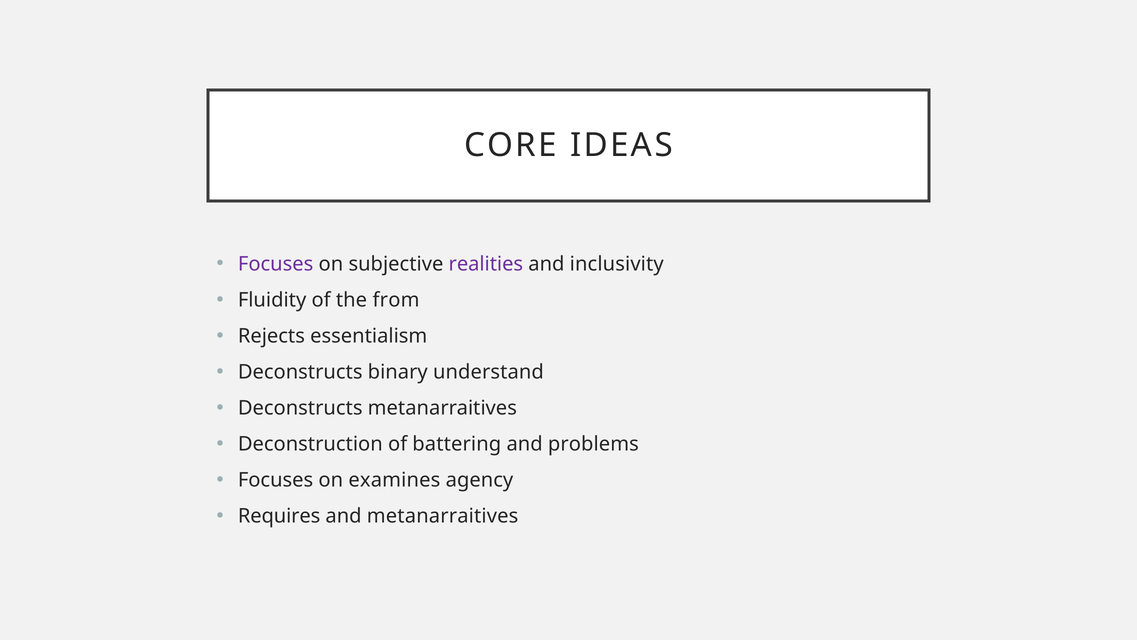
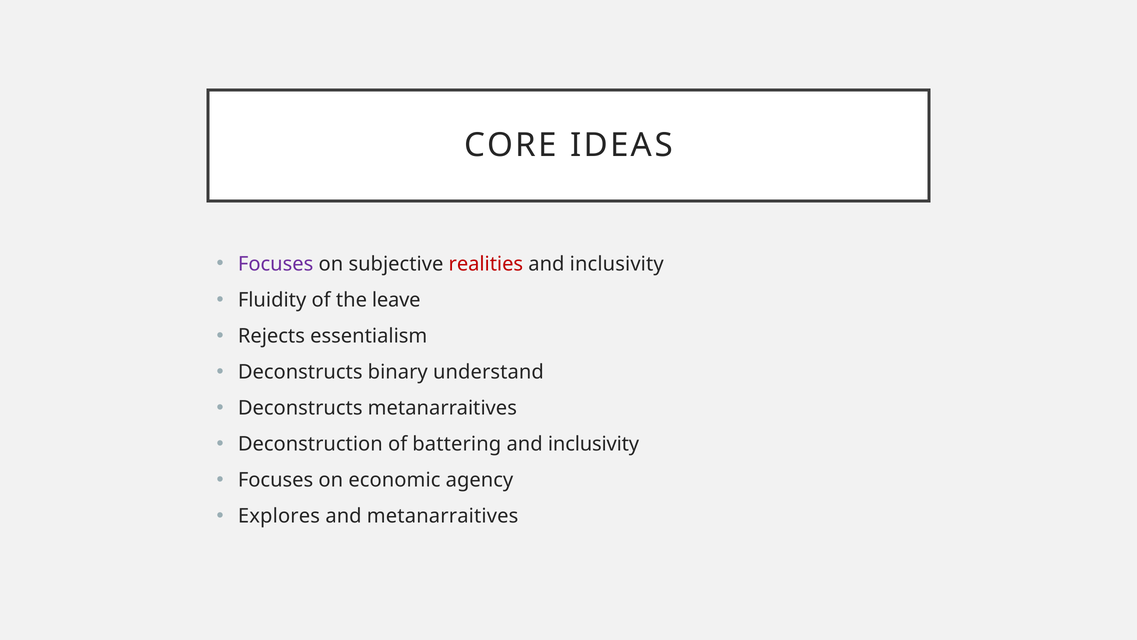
realities colour: purple -> red
from: from -> leave
problems at (593, 444): problems -> inclusivity
examines: examines -> economic
Requires: Requires -> Explores
